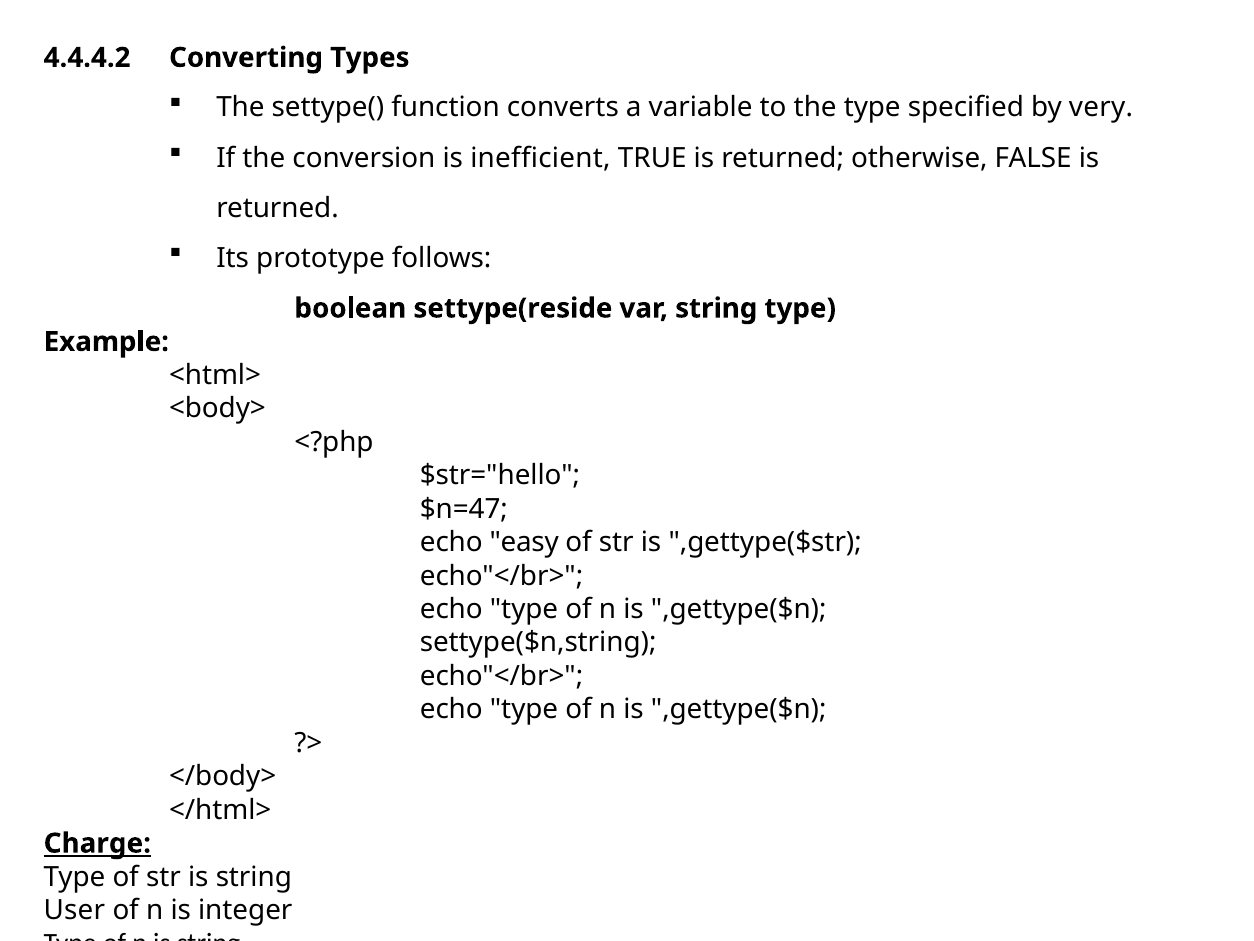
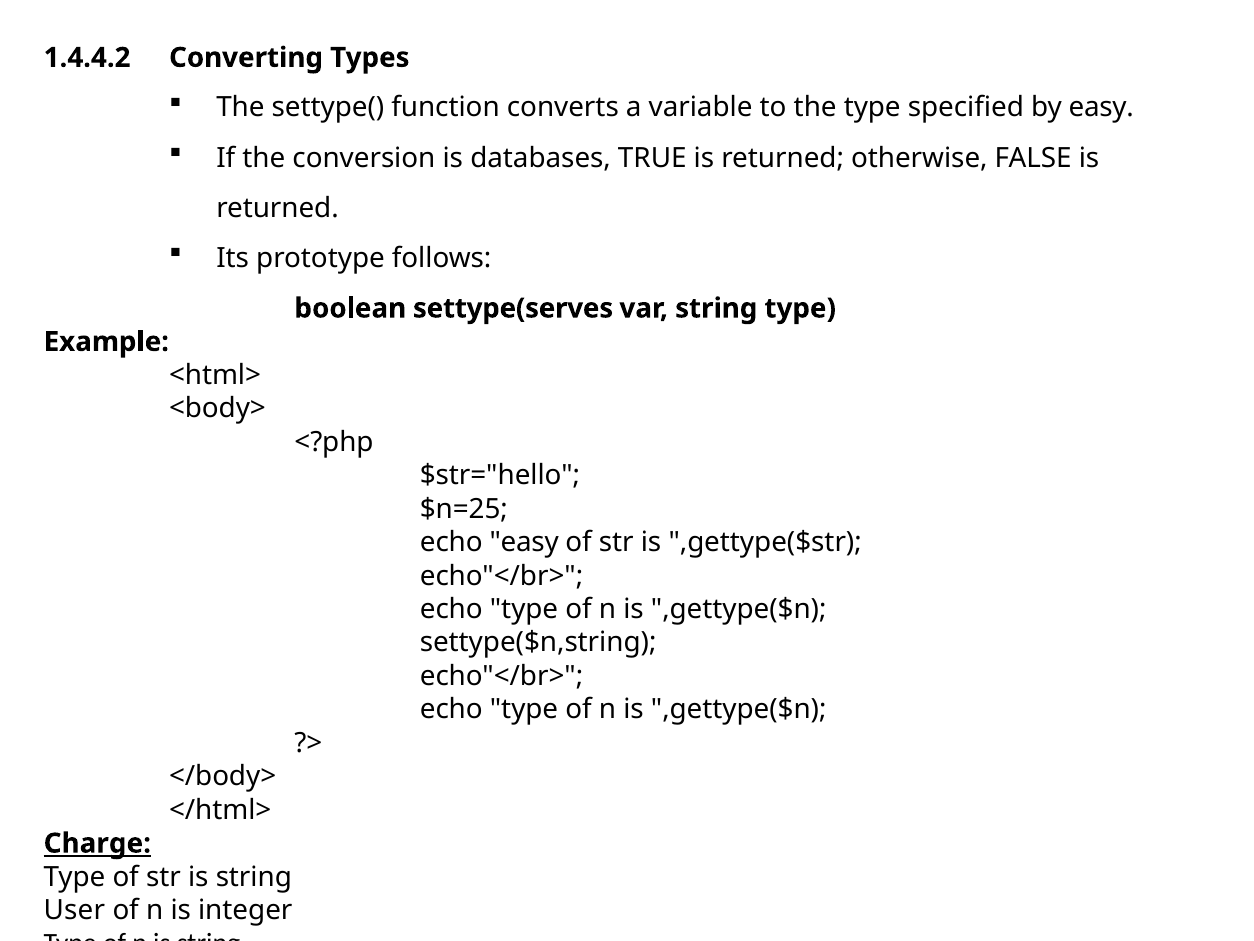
4.4.4.2: 4.4.4.2 -> 1.4.4.2
by very: very -> easy
inefficient: inefficient -> databases
settype(reside: settype(reside -> settype(serves
$n=47: $n=47 -> $n=25
